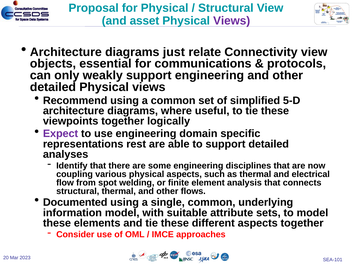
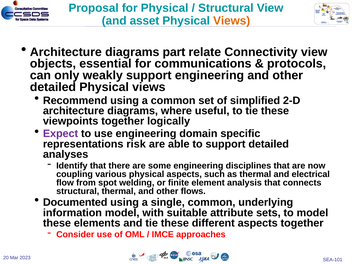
Views at (232, 21) colour: purple -> orange
just: just -> part
5-D: 5-D -> 2-D
rest: rest -> risk
